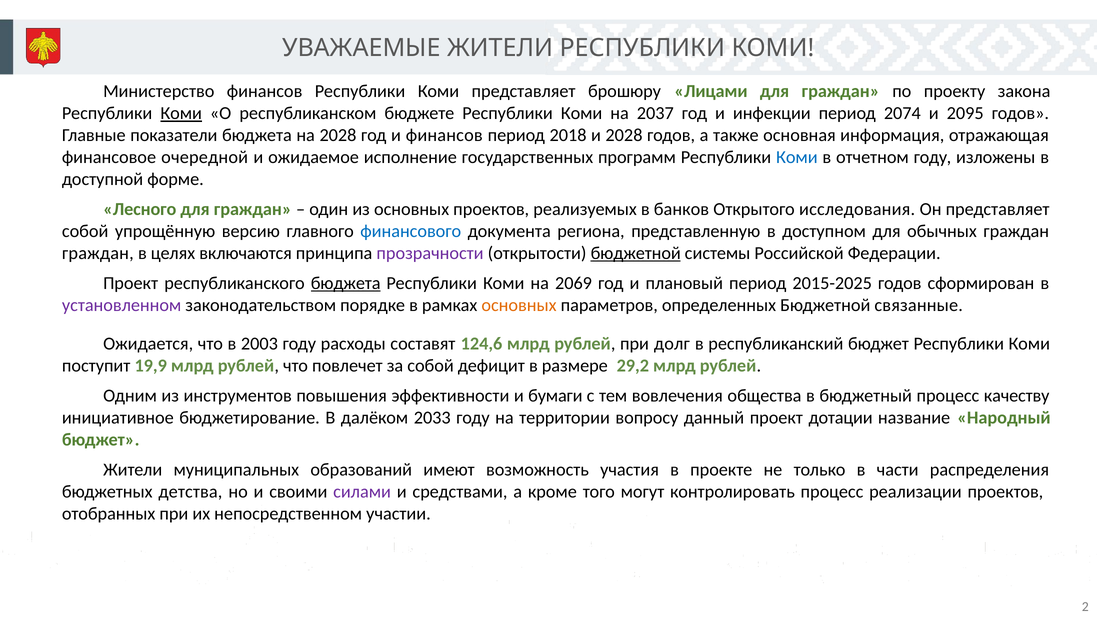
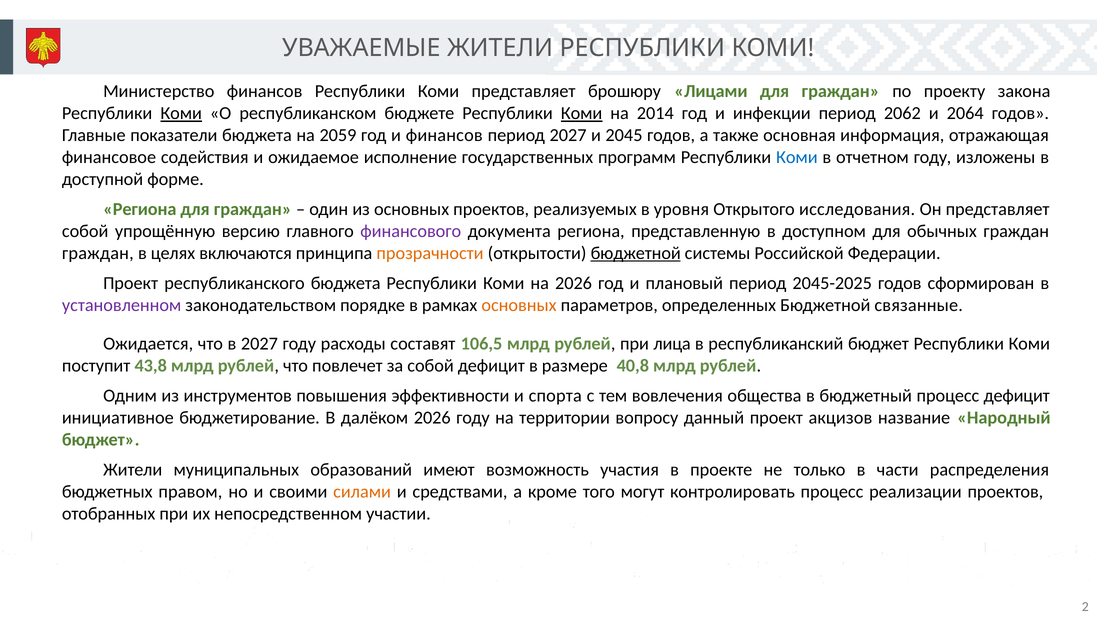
Коми at (582, 113) underline: none -> present
2037: 2037 -> 2014
2074: 2074 -> 2062
2095: 2095 -> 2064
на 2028: 2028 -> 2059
период 2018: 2018 -> 2027
и 2028: 2028 -> 2045
очередной: очередной -> содействия
Лесного at (140, 209): Лесного -> Региона
банков: банков -> уровня
финансового colour: blue -> purple
прозрачности colour: purple -> orange
бюджета at (346, 283) underline: present -> none
на 2069: 2069 -> 2026
2015-2025: 2015-2025 -> 2045-2025
в 2003: 2003 -> 2027
124,6: 124,6 -> 106,5
долг: долг -> лица
19,9: 19,9 -> 43,8
29,2: 29,2 -> 40,8
бумаги: бумаги -> спорта
процесс качеству: качеству -> дефицит
далёком 2033: 2033 -> 2026
дотации: дотации -> акцизов
детства: детства -> правом
силами colour: purple -> orange
